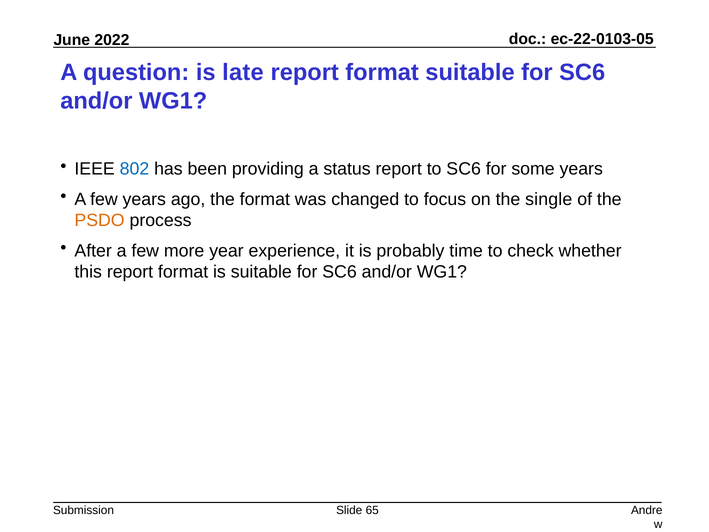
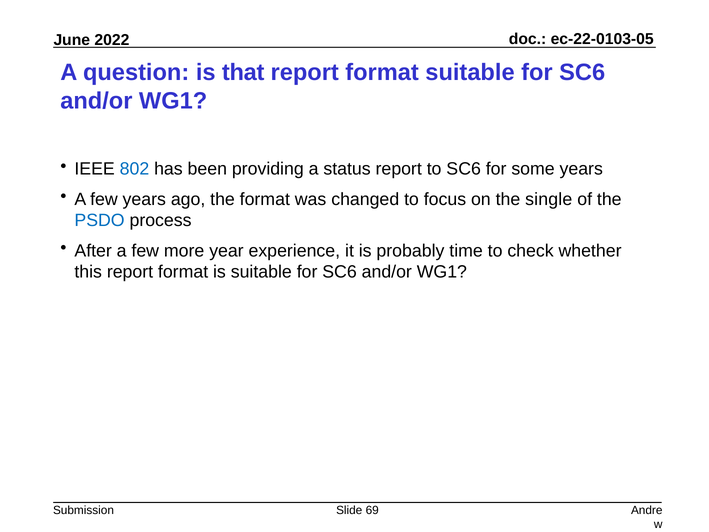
late: late -> that
PSDO colour: orange -> blue
65: 65 -> 69
